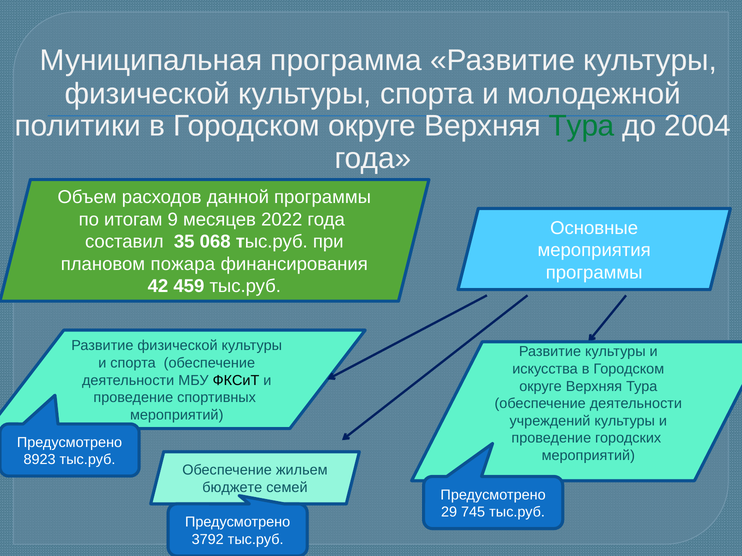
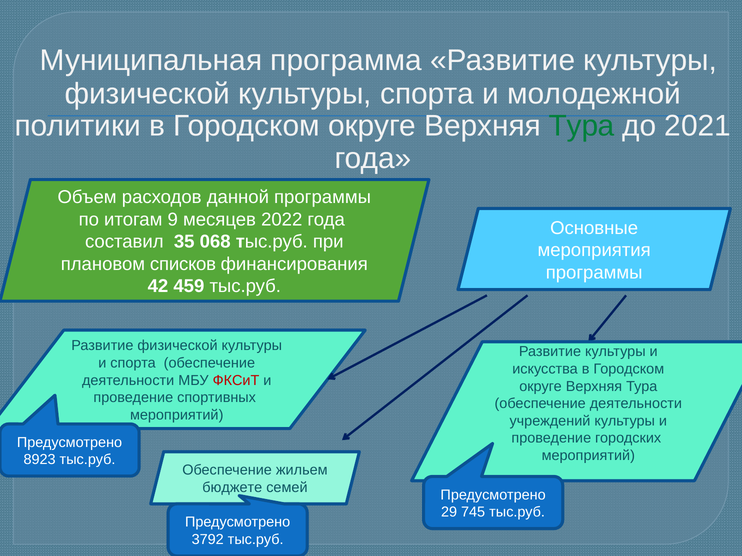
2004: 2004 -> 2021
пожара: пожара -> списков
ФКСиТ colour: black -> red
